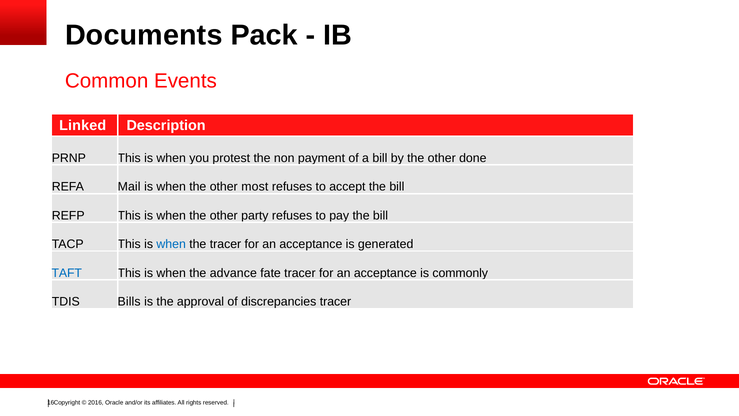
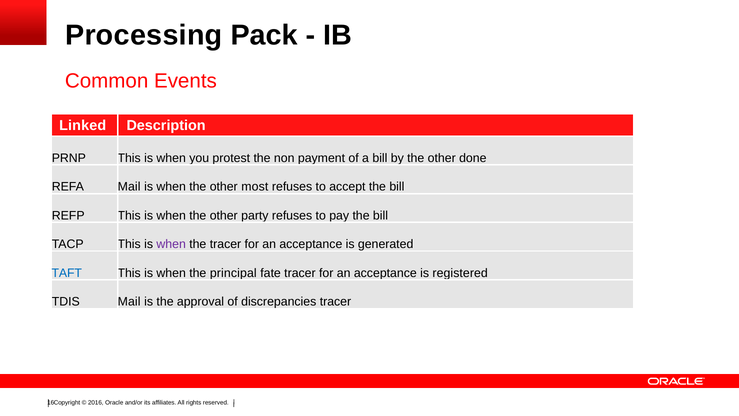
Documents: Documents -> Processing
when at (171, 244) colour: blue -> purple
advance: advance -> principal
commonly: commonly -> registered
TDIS Bills: Bills -> Mail
